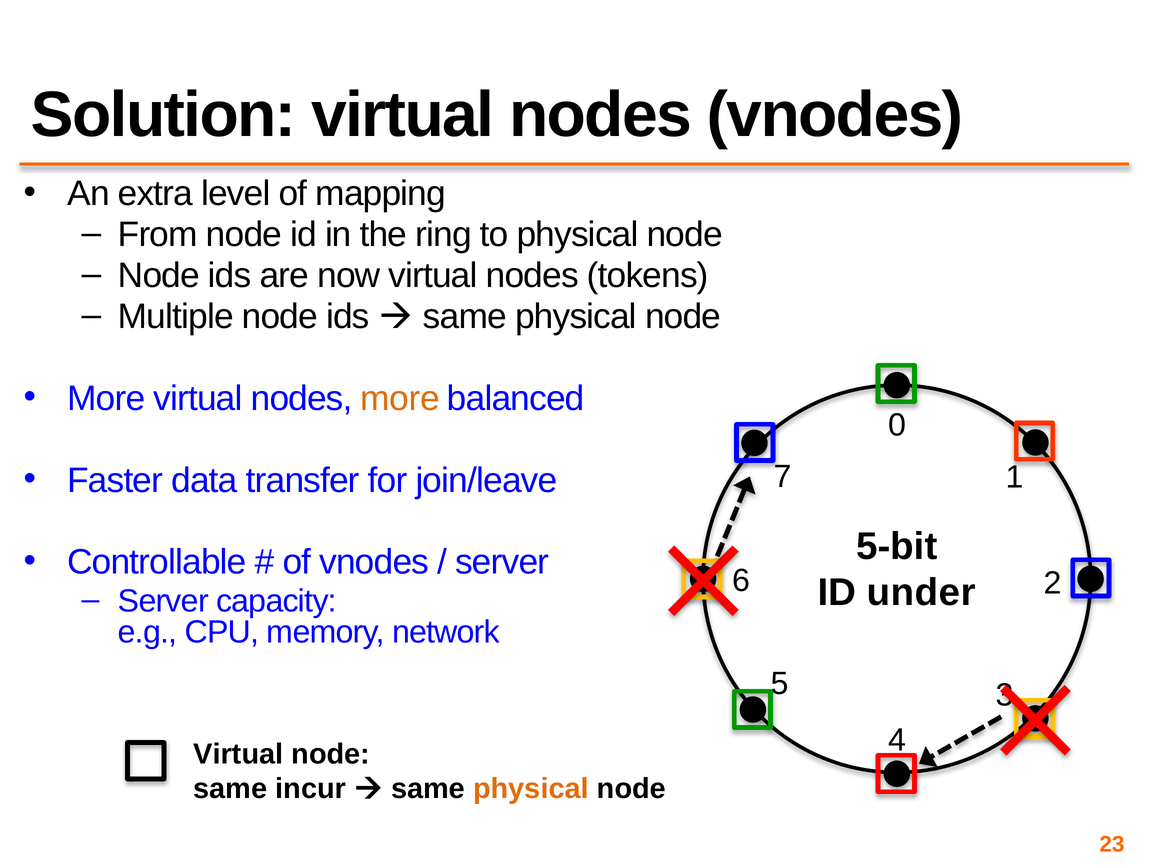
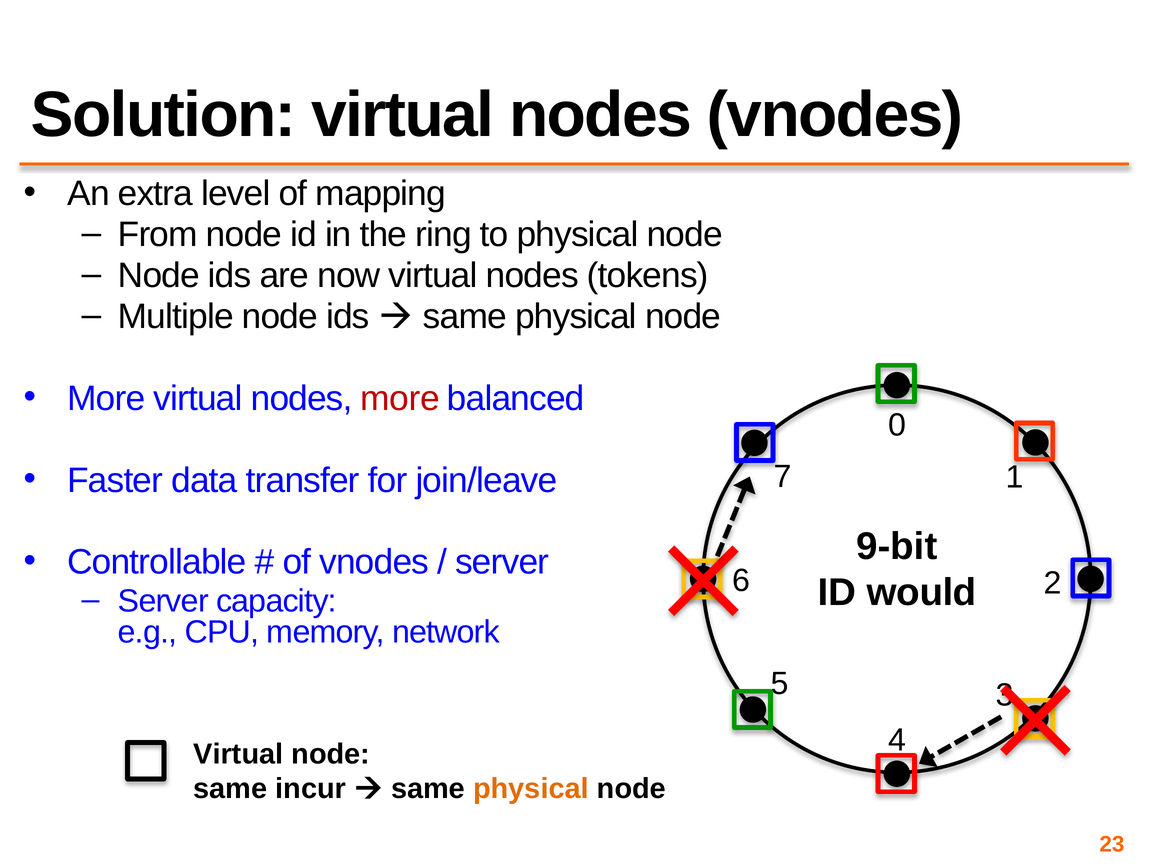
more at (400, 399) colour: orange -> red
5-bit: 5-bit -> 9-bit
under: under -> would
